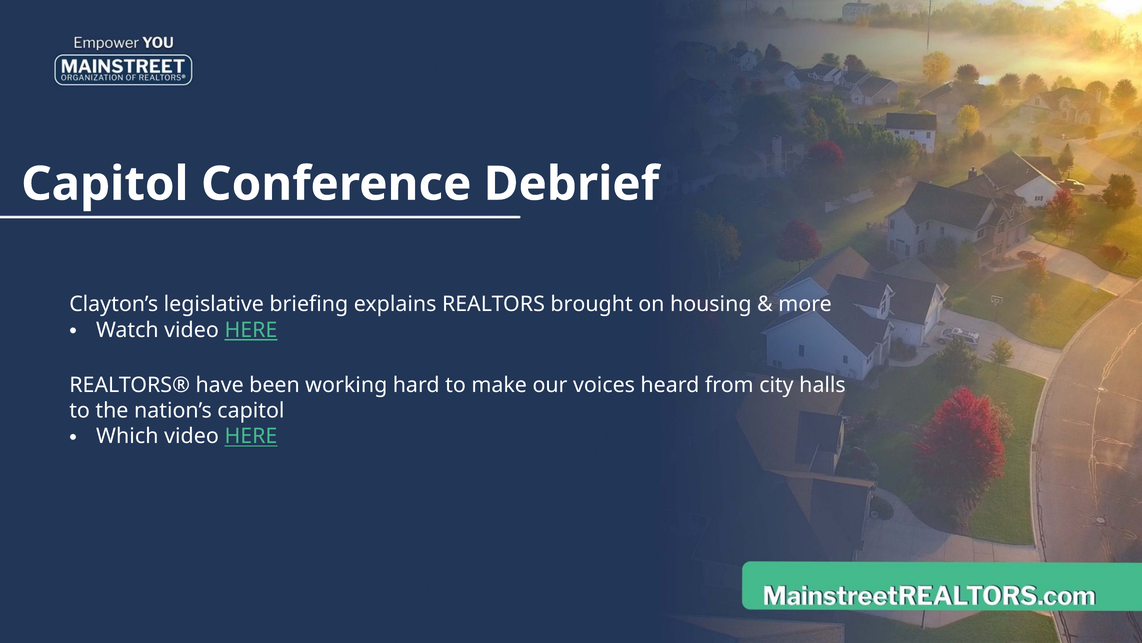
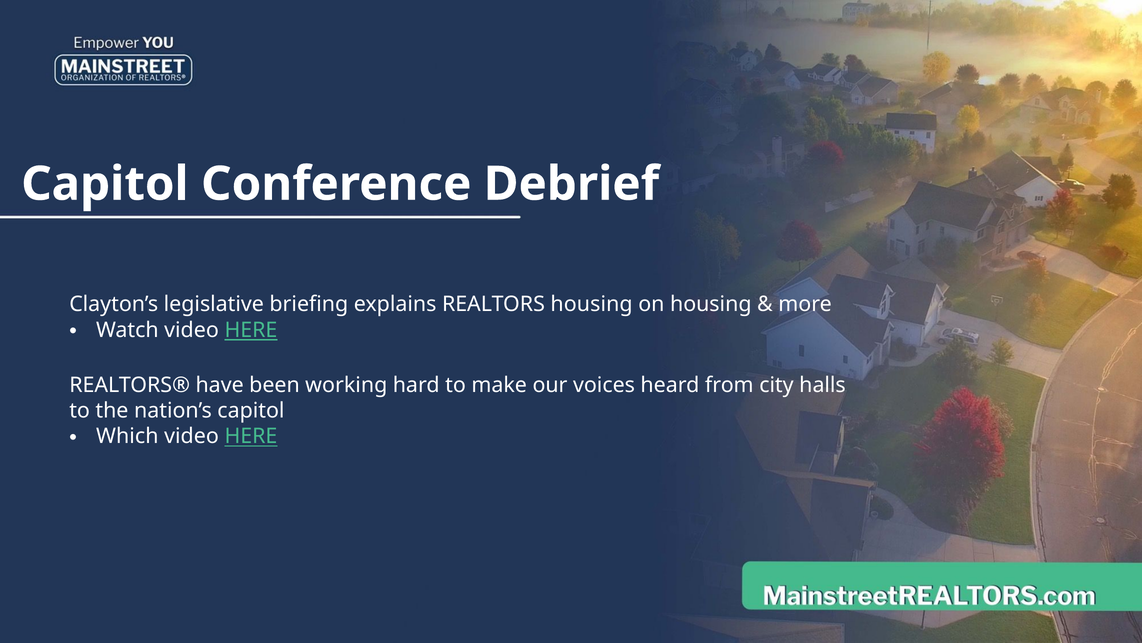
REALTORS brought: brought -> housing
